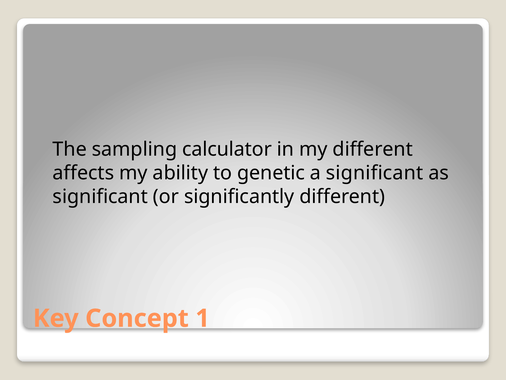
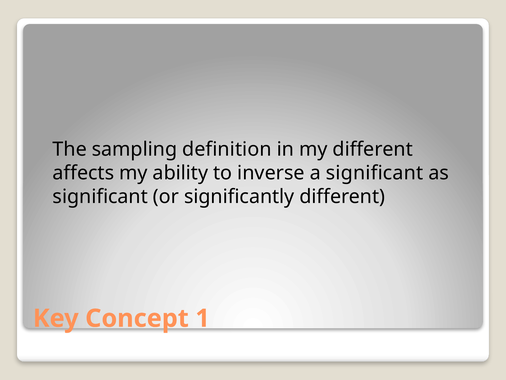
calculator: calculator -> definition
genetic: genetic -> inverse
